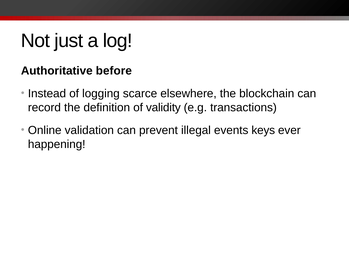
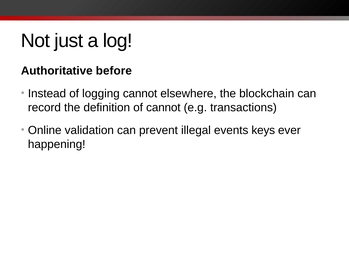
logging scarce: scarce -> cannot
of validity: validity -> cannot
